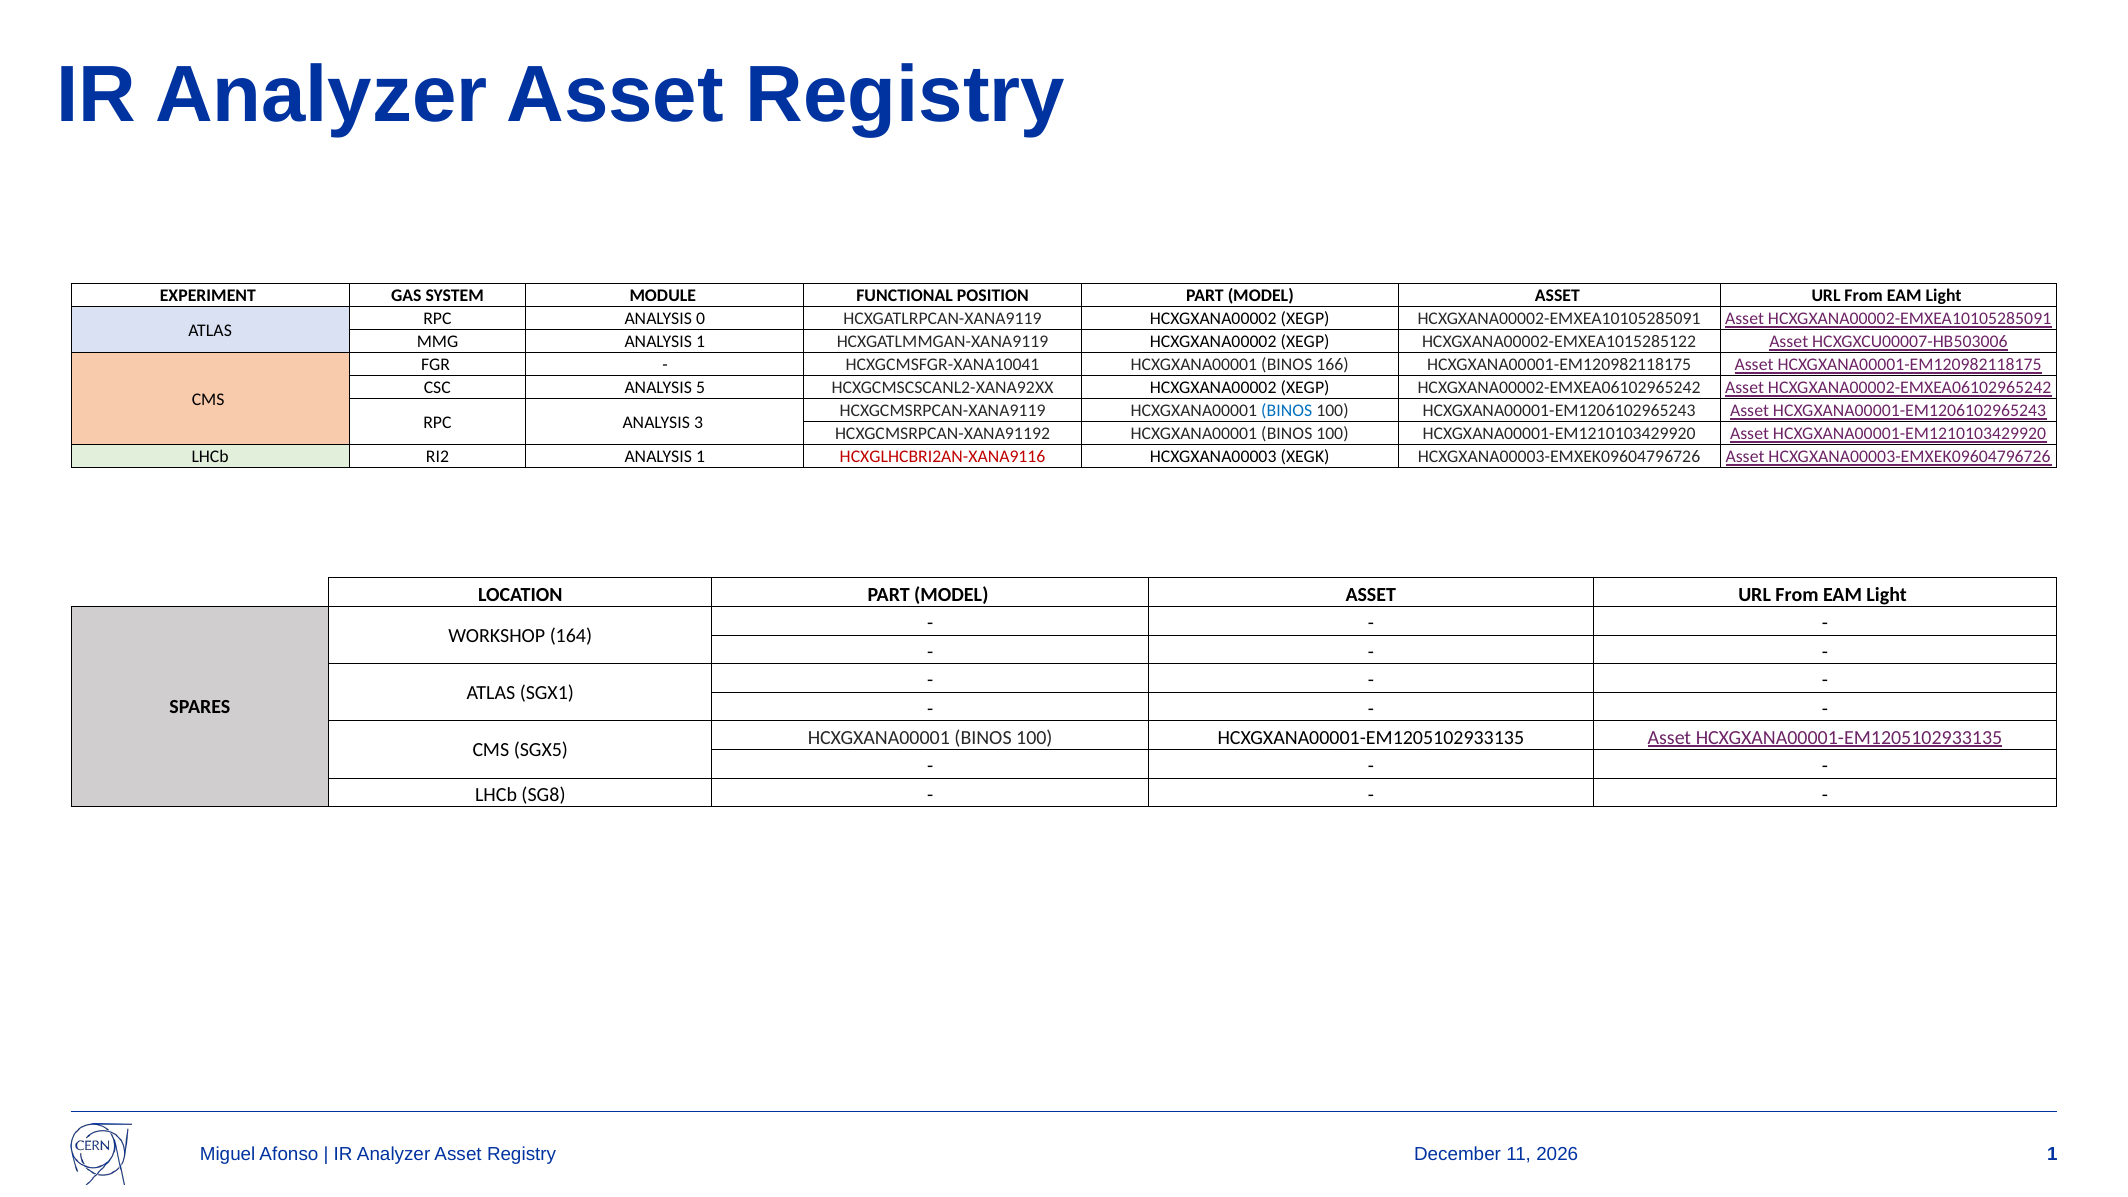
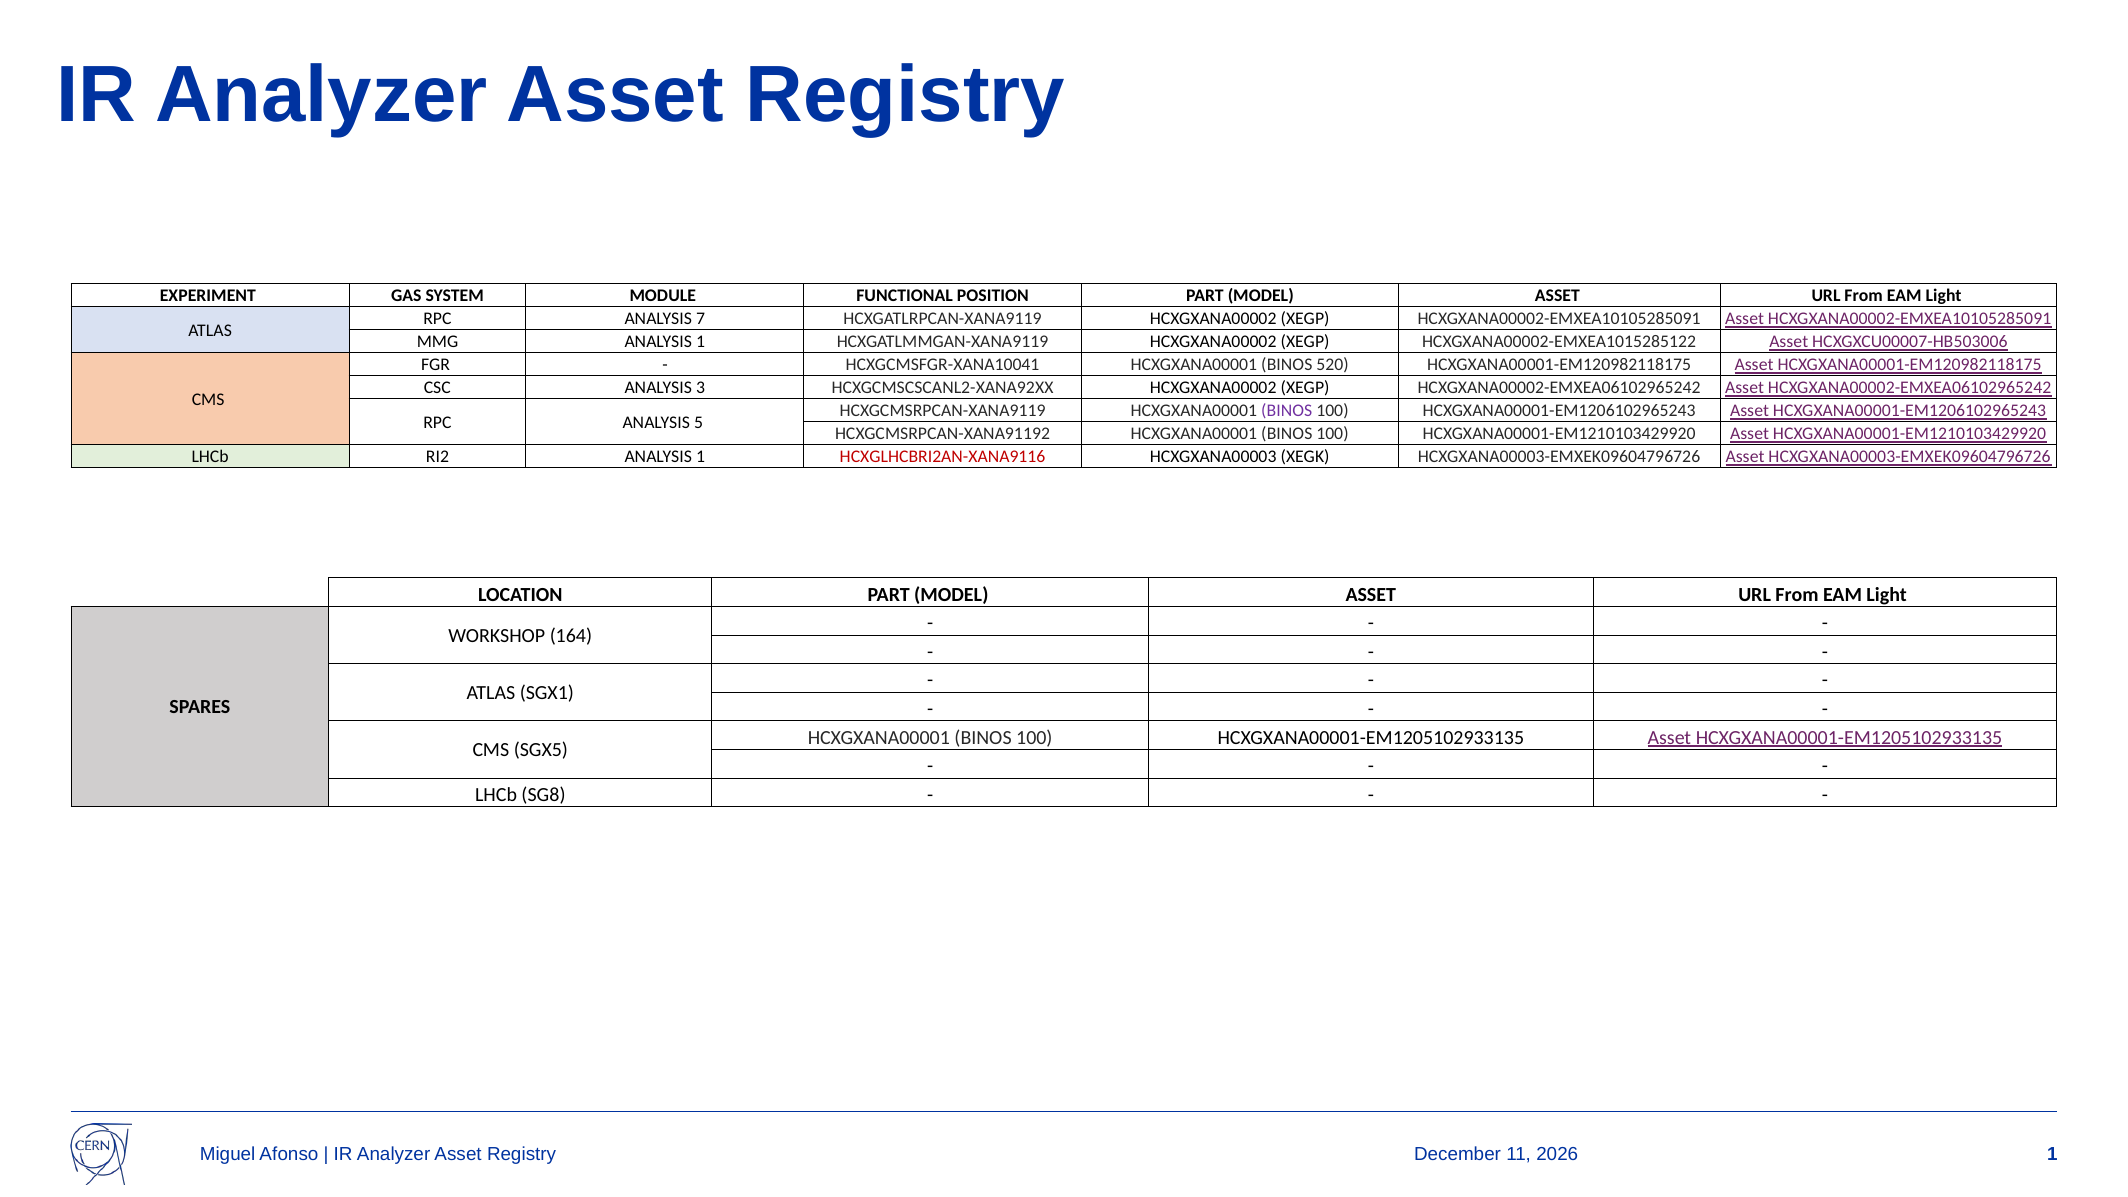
0: 0 -> 7
166: 166 -> 520
5: 5 -> 3
BINOS at (1287, 411) colour: blue -> purple
3: 3 -> 5
